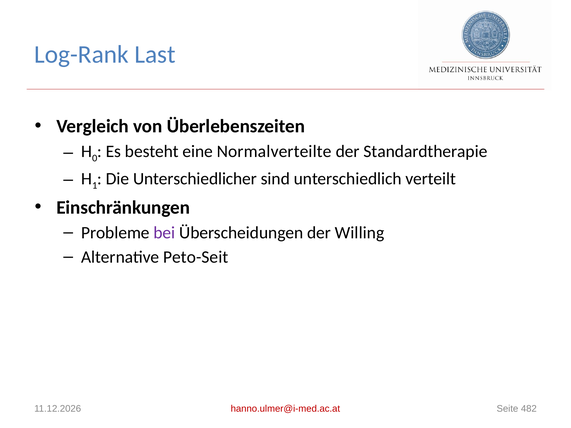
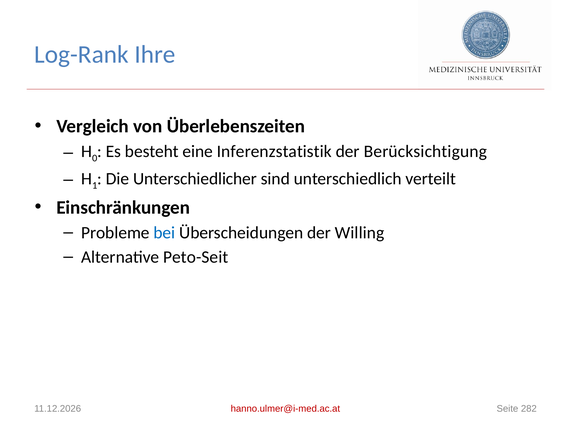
Last: Last -> Ihre
Normalverteilte: Normalverteilte -> Inferenzstatistik
Standardtherapie: Standardtherapie -> Berücksichtigung
bei colour: purple -> blue
482: 482 -> 282
